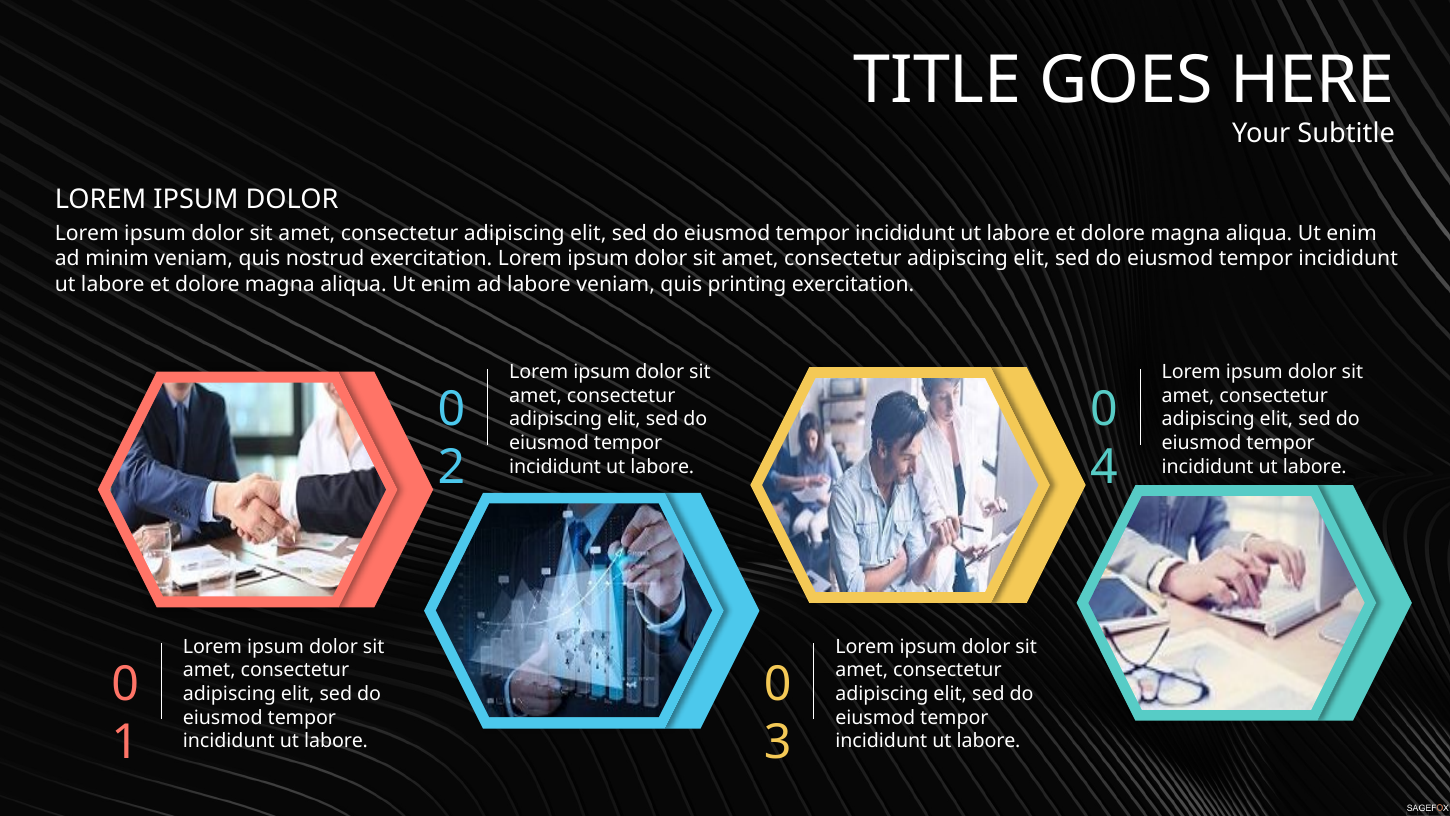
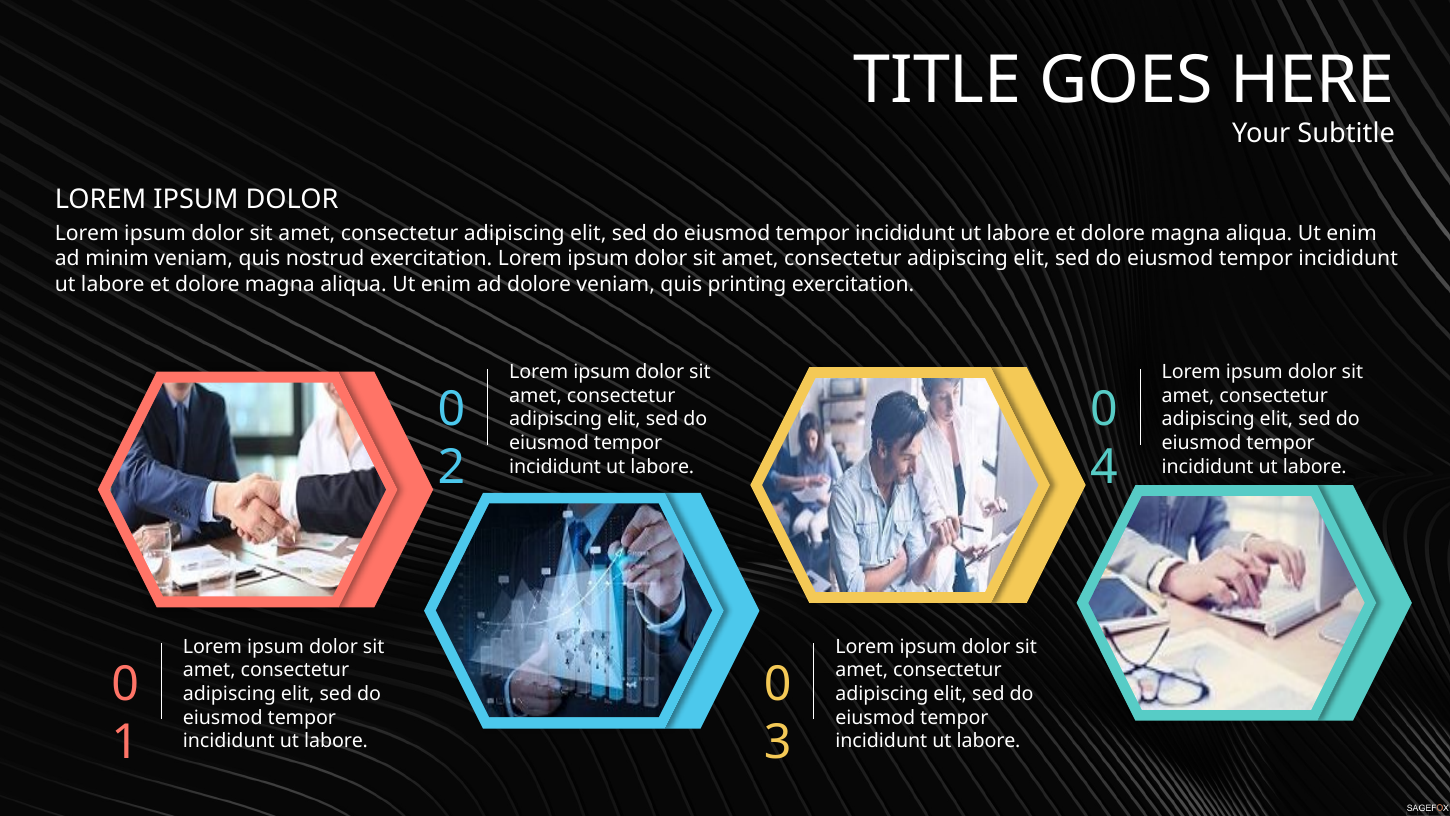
ad labore: labore -> dolore
